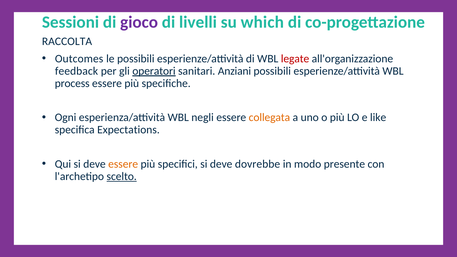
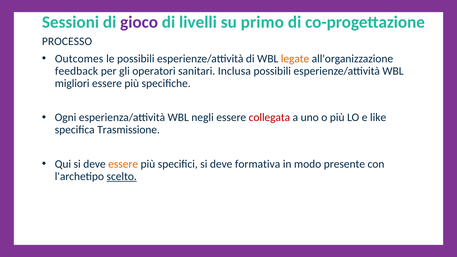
which: which -> primo
RACCOLTA: RACCOLTA -> PROCESSO
legate colour: red -> orange
operatori underline: present -> none
Anziani: Anziani -> Inclusa
process: process -> migliori
collegata colour: orange -> red
Expectations: Expectations -> Trasmissione
dovrebbe: dovrebbe -> formativa
